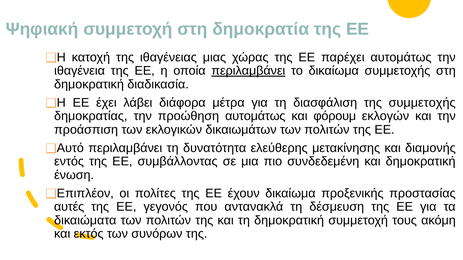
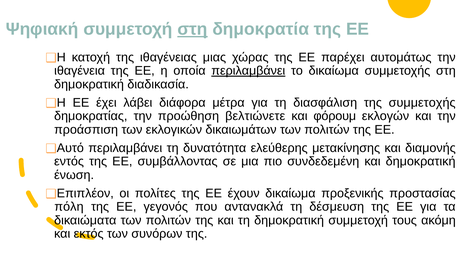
στη at (192, 29) underline: none -> present
προώθηση αυτομάτως: αυτομάτως -> βελτιώνετε
αυτές: αυτές -> πόλη
